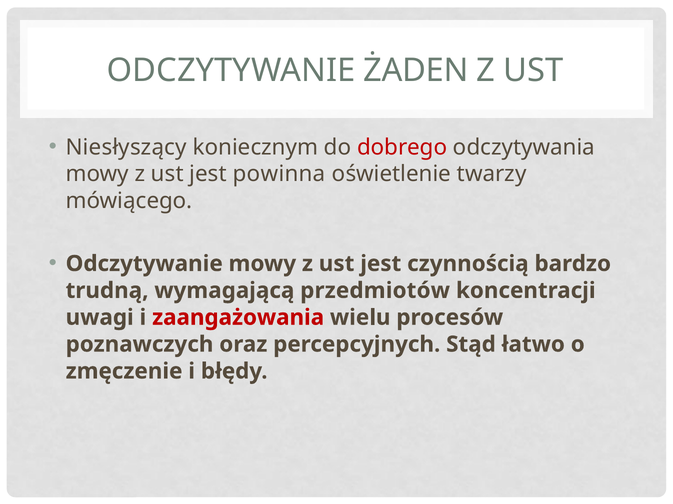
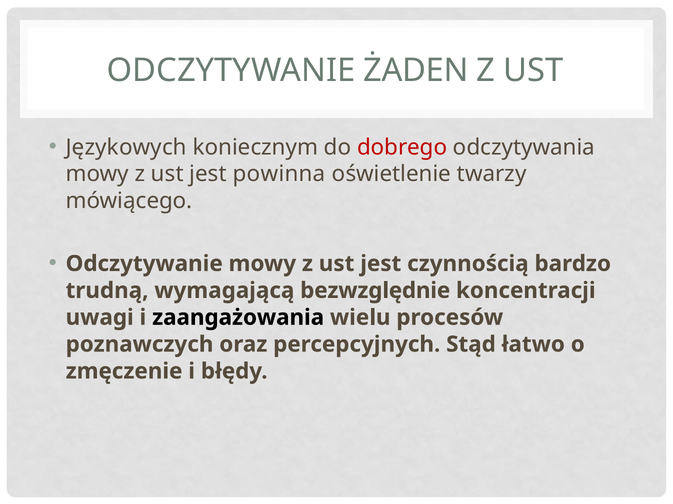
Niesłyszący: Niesłyszący -> Językowych
przedmiotów: przedmiotów -> bezwzględnie
zaangażowania colour: red -> black
